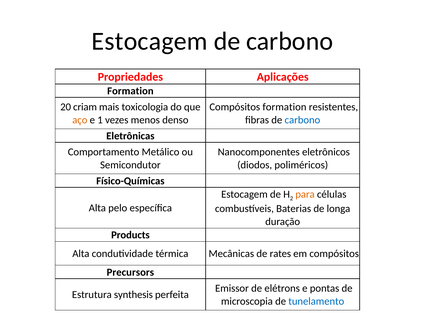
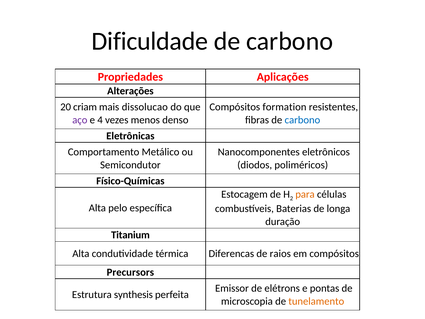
Estocagem at (150, 41): Estocagem -> Dificuldade
Formation at (130, 91): Formation -> Alterações
toxicologia: toxicologia -> dissolucao
aço colour: orange -> purple
1: 1 -> 4
Products: Products -> Titanium
Mecânicas: Mecânicas -> Diferencas
rates: rates -> raios
tunelamento colour: blue -> orange
